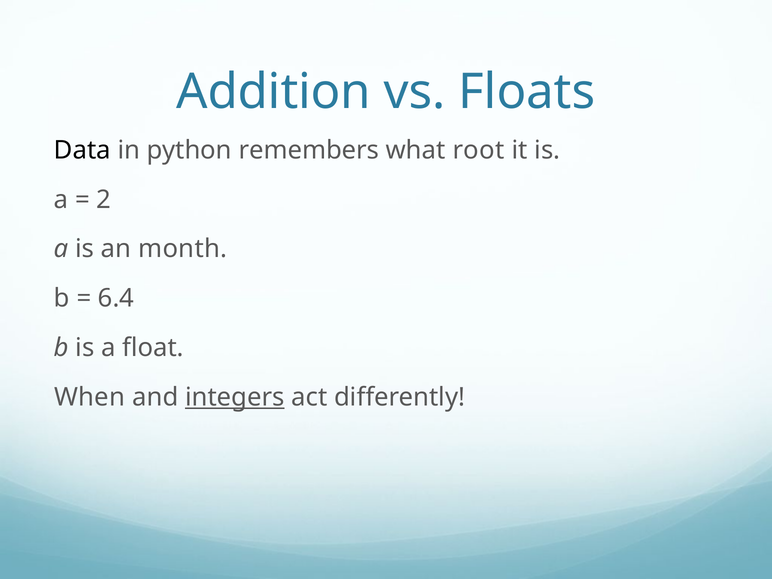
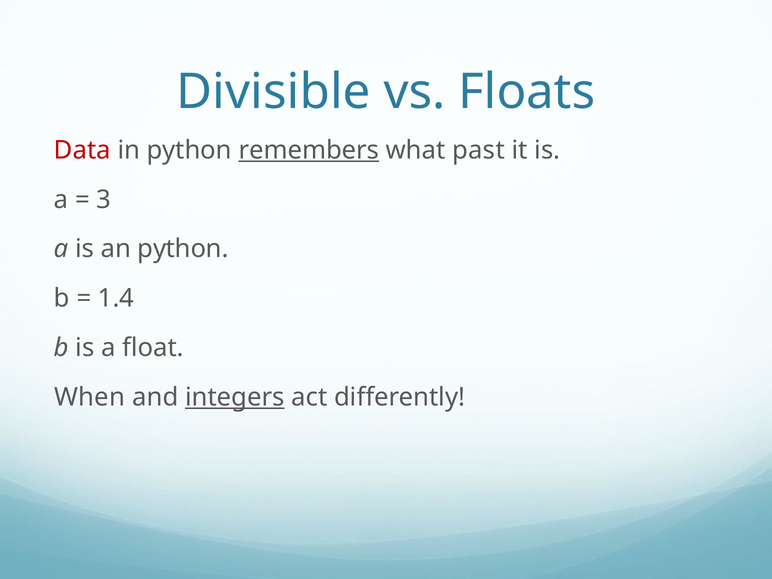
Addition: Addition -> Divisible
Data colour: black -> red
remembers underline: none -> present
root: root -> past
2: 2 -> 3
an month: month -> python
6.4: 6.4 -> 1.4
